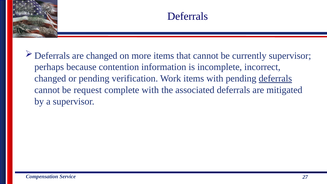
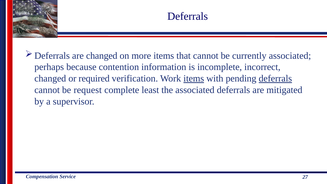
currently supervisor: supervisor -> associated
or pending: pending -> required
items at (194, 79) underline: none -> present
complete with: with -> least
